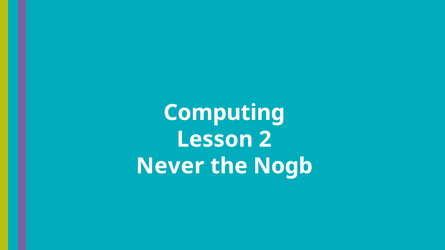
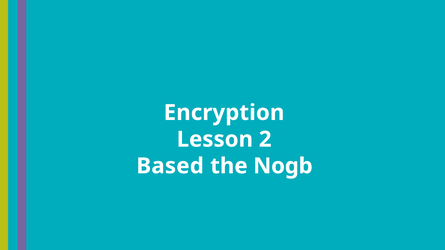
Computing: Computing -> Encryption
Never: Never -> Based
